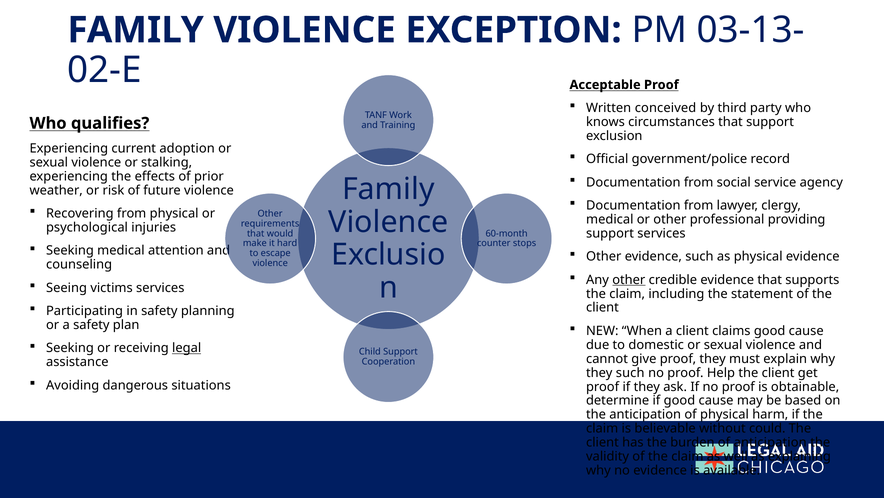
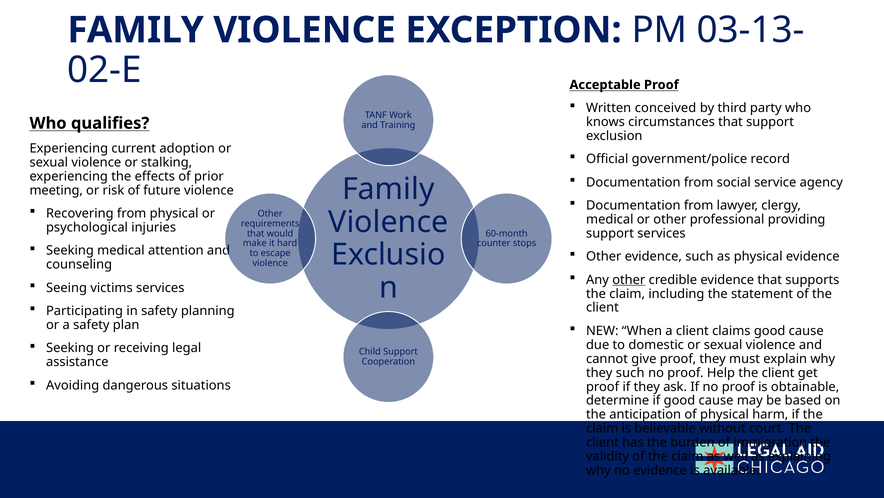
weather: weather -> meeting
legal underline: present -> none
could: could -> court
of anticipation: anticipation -> immigration
